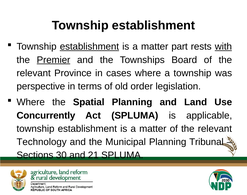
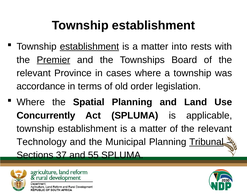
part: part -> into
with underline: present -> none
perspective: perspective -> accordance
Tribunal underline: none -> present
30: 30 -> 37
21: 21 -> 55
